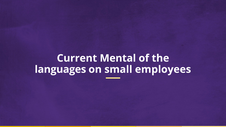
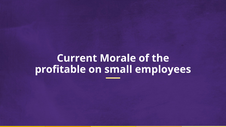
Mental: Mental -> Morale
languages: languages -> profitable
